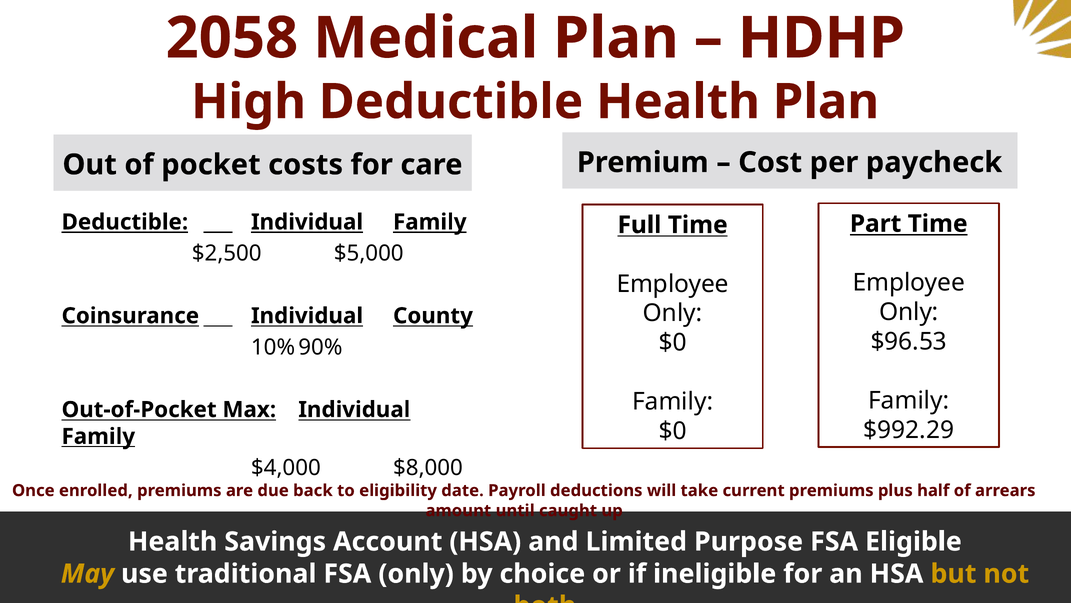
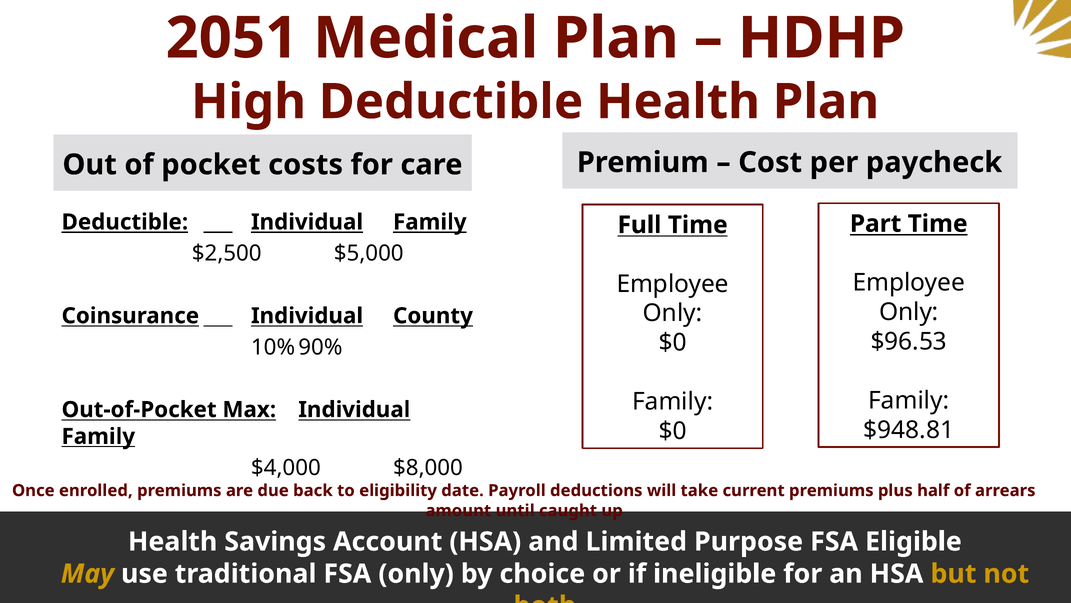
2058: 2058 -> 2051
$992.29: $992.29 -> $948.81
